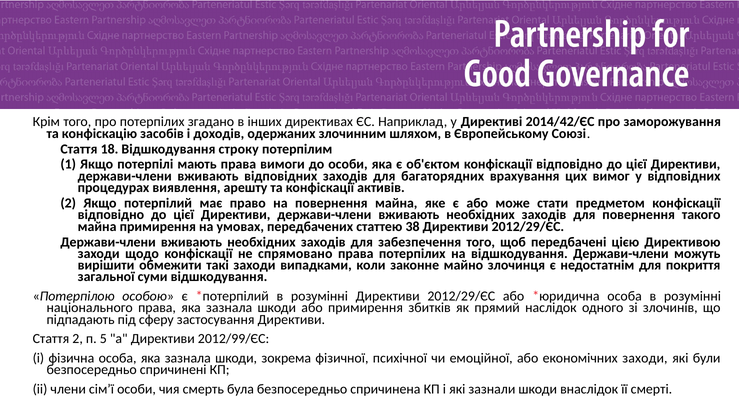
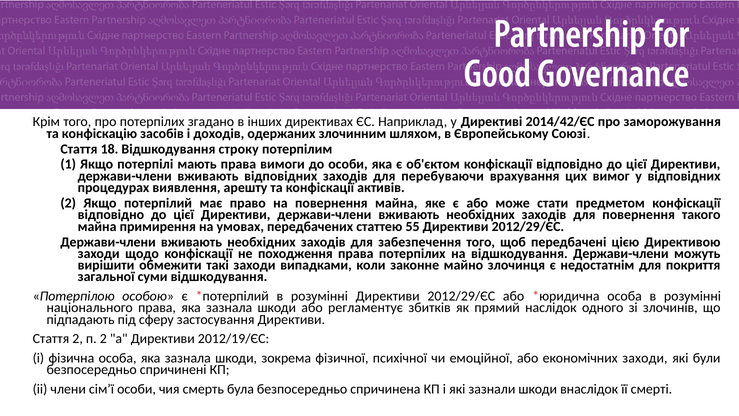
багаторядних: багаторядних -> перебуваючи
38: 38 -> 55
спрямовано: спрямовано -> походження
або примирення: примирення -> регламентує
п 5: 5 -> 2
2012/99/ЄС: 2012/99/ЄС -> 2012/19/ЄС
